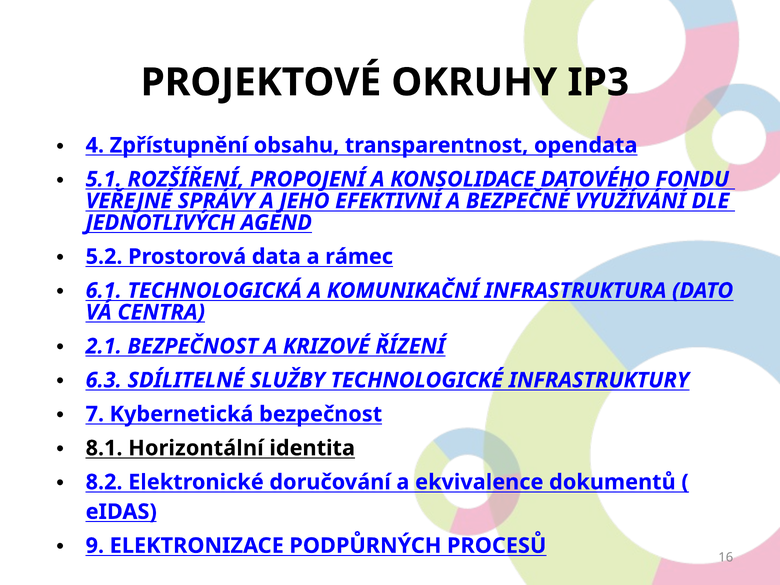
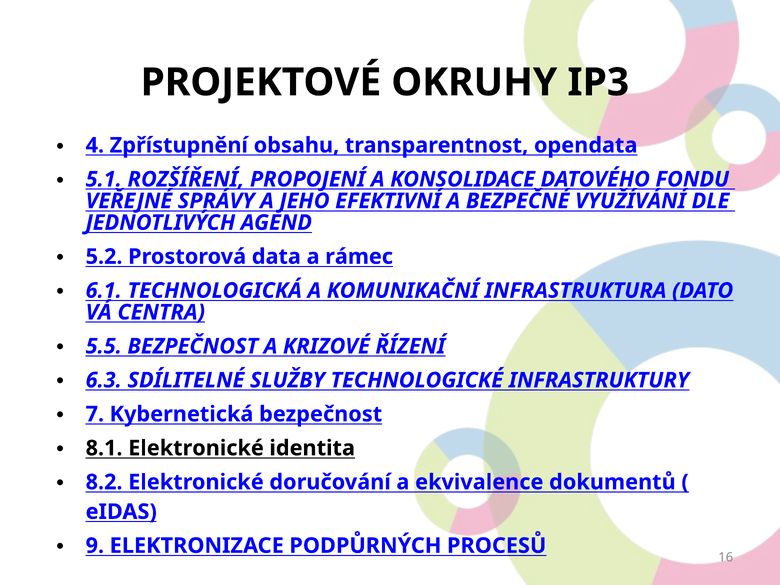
2.1: 2.1 -> 5.5
8.1 Horizontální: Horizontální -> Elektronické
